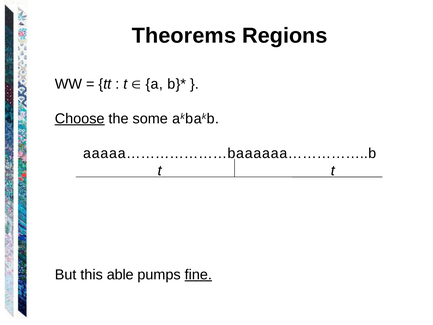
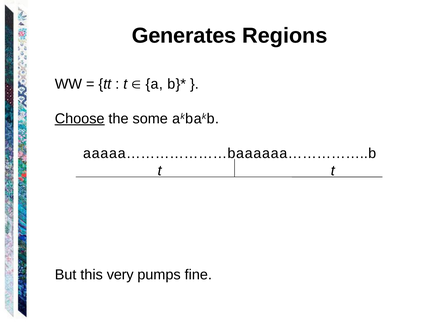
Theorems: Theorems -> Generates
able: able -> very
fine underline: present -> none
